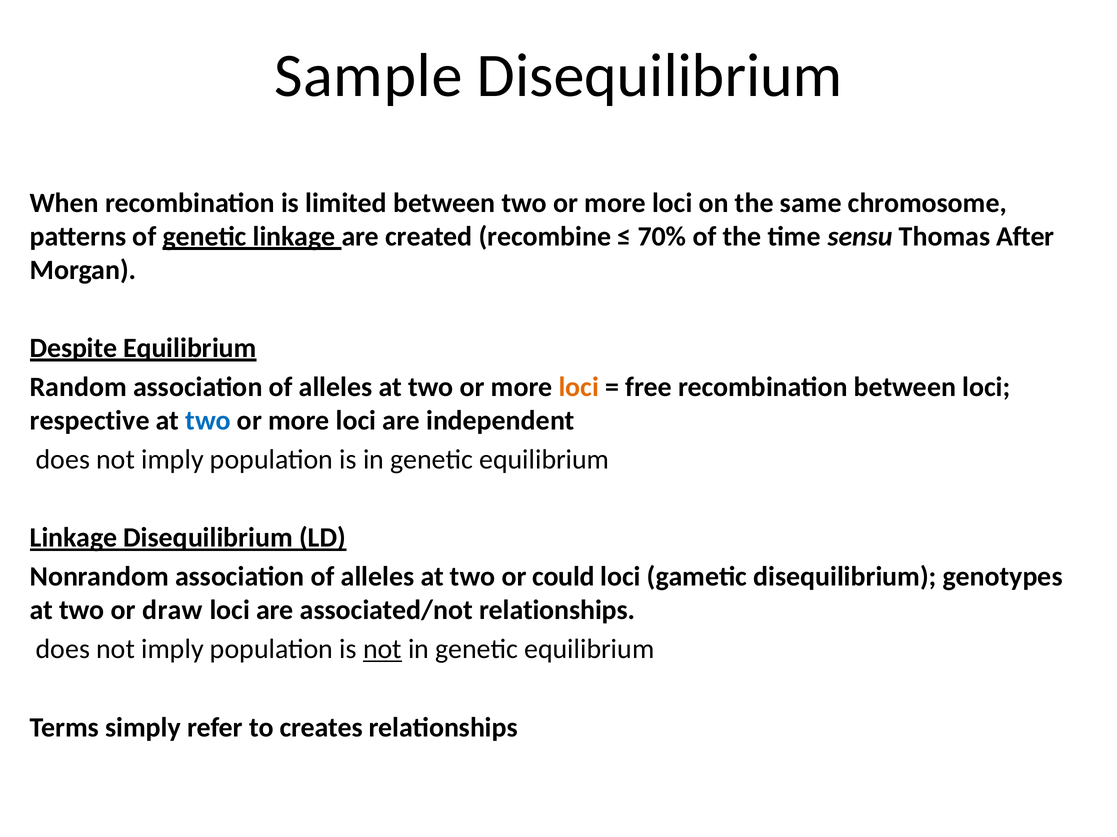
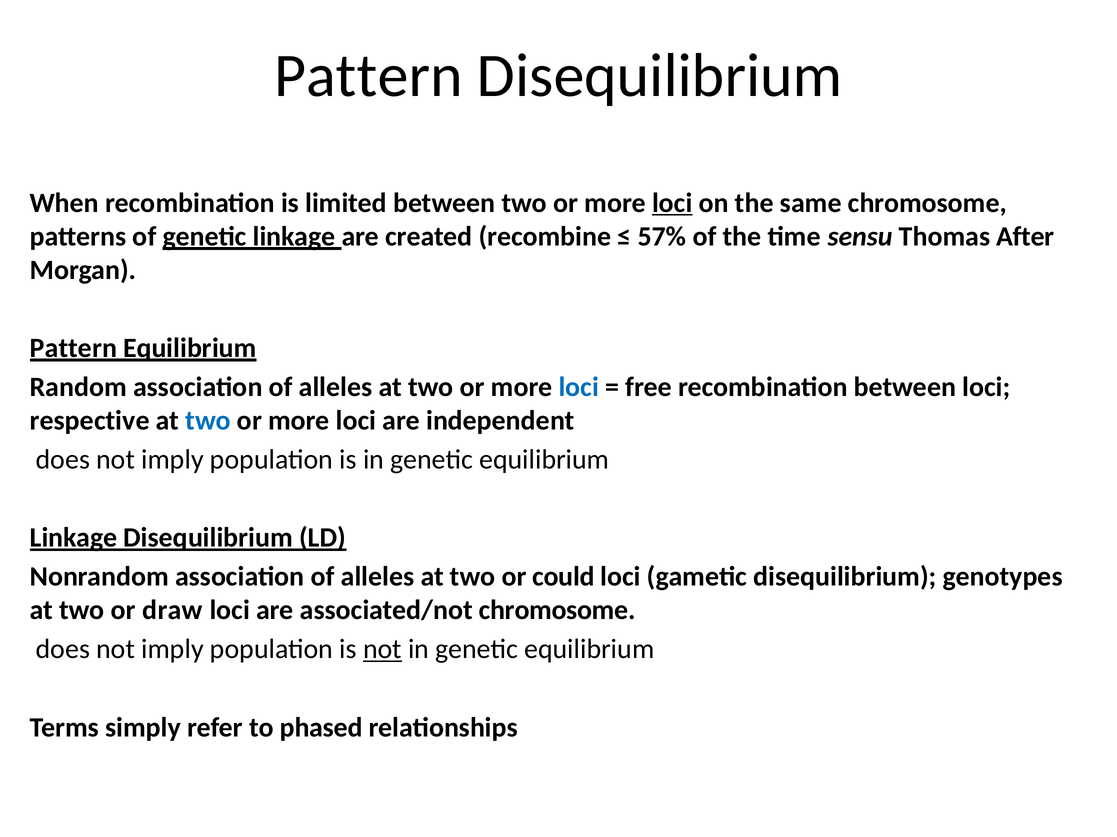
Sample at (368, 76): Sample -> Pattern
loci at (672, 203) underline: none -> present
70%: 70% -> 57%
Despite at (74, 348): Despite -> Pattern
loci at (579, 387) colour: orange -> blue
associated/not relationships: relationships -> chromosome
creates: creates -> phased
